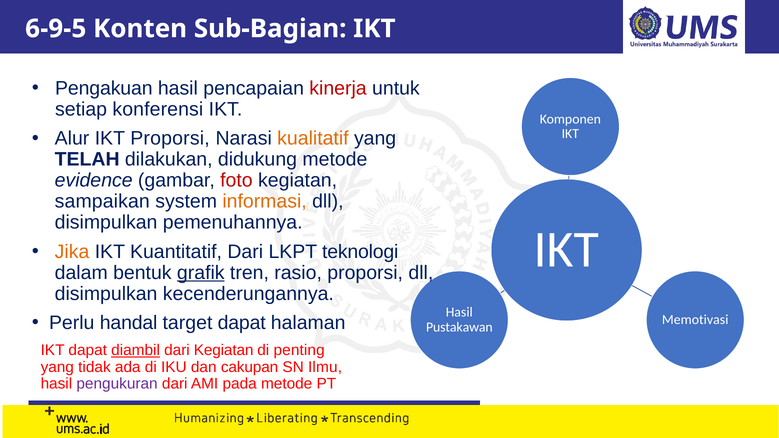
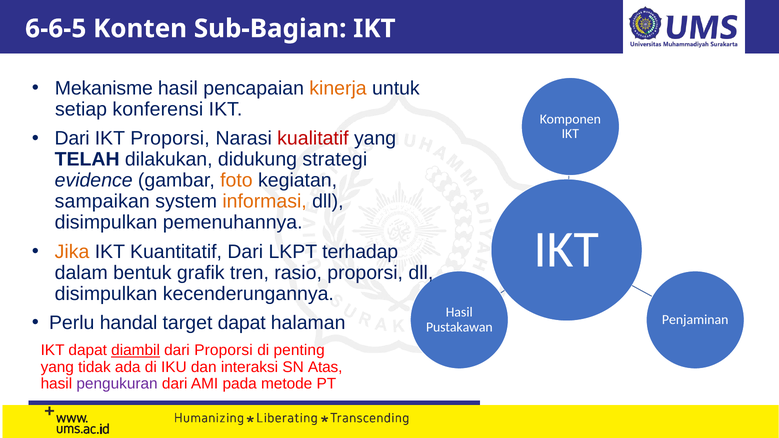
6-9-5: 6-9-5 -> 6-6-5
Pengakuan: Pengakuan -> Mekanisme
kinerja colour: red -> orange
Alur at (72, 139): Alur -> Dari
kualitatif colour: orange -> red
didukung metode: metode -> strategi
foto colour: red -> orange
teknologi: teknologi -> terhadap
grafik underline: present -> none
Memotivasi: Memotivasi -> Penjaminan
dari Kegiatan: Kegiatan -> Proporsi
cakupan: cakupan -> interaksi
Ilmu: Ilmu -> Atas
